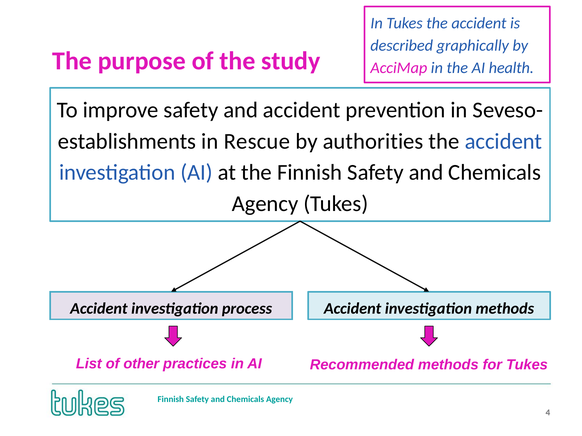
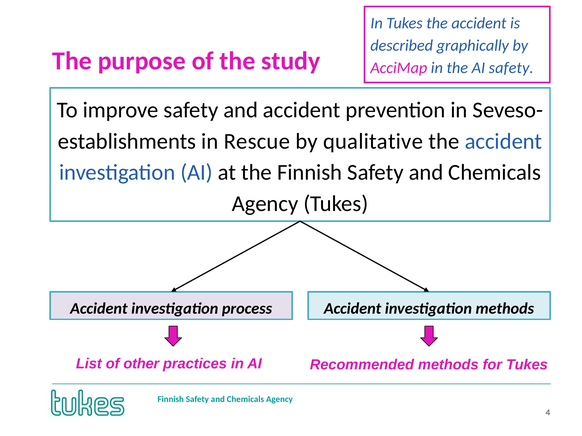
AI health: health -> safety
authorities: authorities -> qualitative
